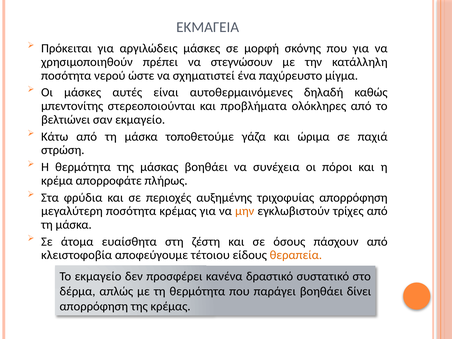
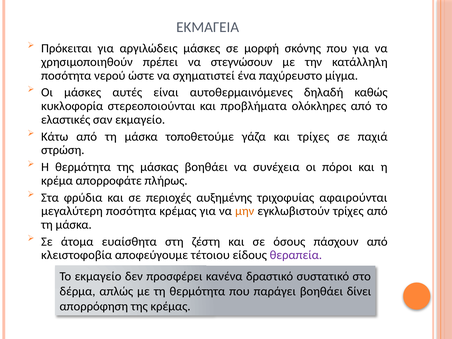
μπεντονίτης: μπεντονίτης -> κυκλοφορία
βελτιώνει: βελτιώνει -> ελαστικές
και ώριμα: ώριμα -> τρίχες
τριχοφυίας απορρόφηση: απορρόφηση -> αφαιρούνται
θεραπεία colour: orange -> purple
